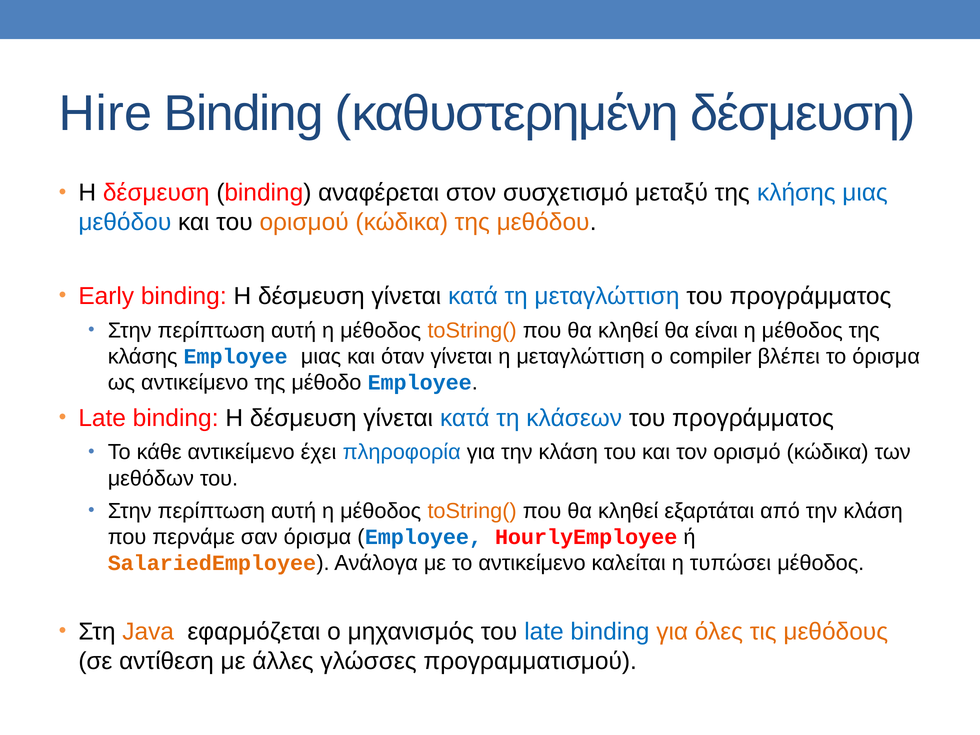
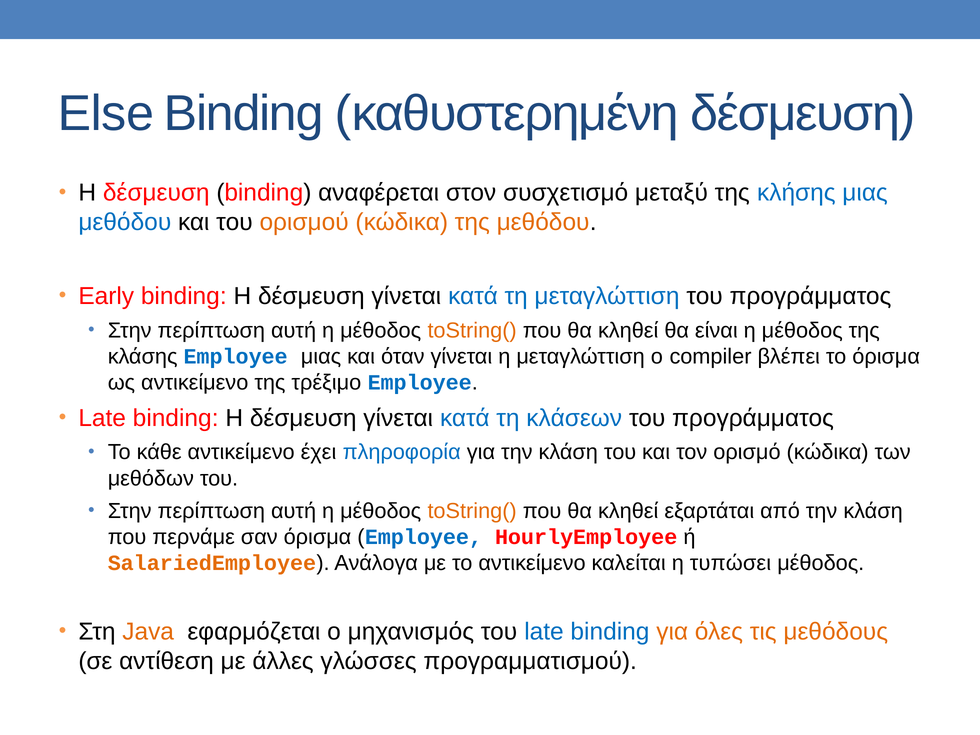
Hire: Hire -> Else
μέθοδο: μέθοδο -> τρέξιμο
